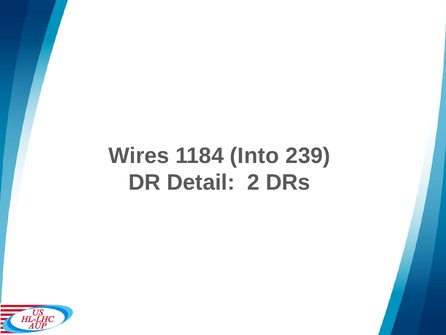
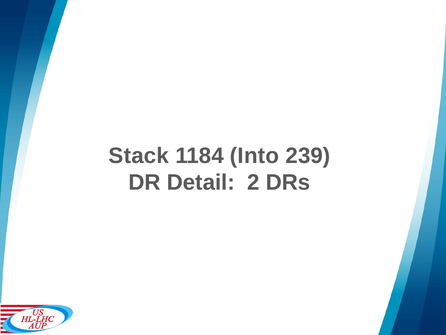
Wires: Wires -> Stack
